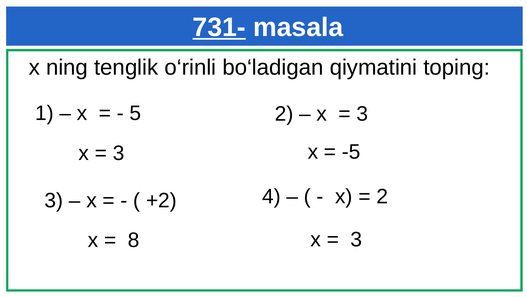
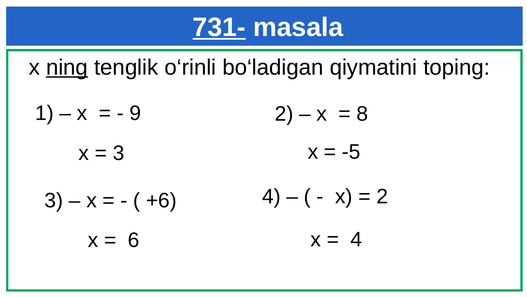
ning underline: none -> present
5: 5 -> 9
3 at (362, 114): 3 -> 8
+2: +2 -> +6
3 at (356, 239): 3 -> 4
8: 8 -> 6
